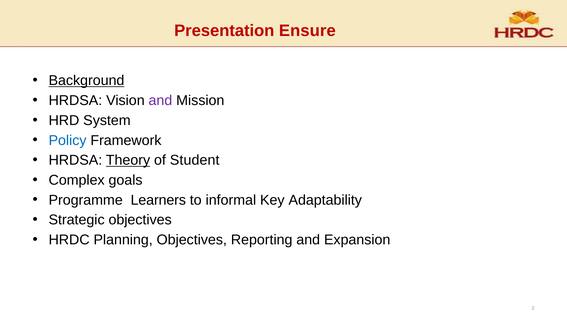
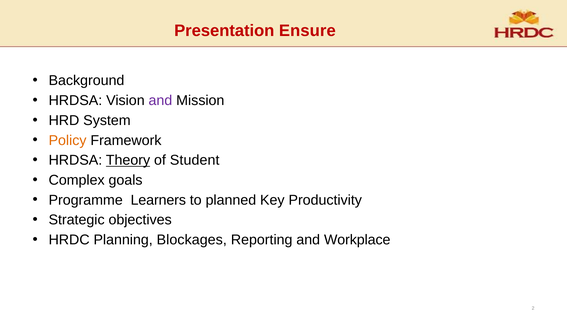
Background underline: present -> none
Policy colour: blue -> orange
informal: informal -> planned
Adaptability: Adaptability -> Productivity
Planning Objectives: Objectives -> Blockages
Expansion: Expansion -> Workplace
